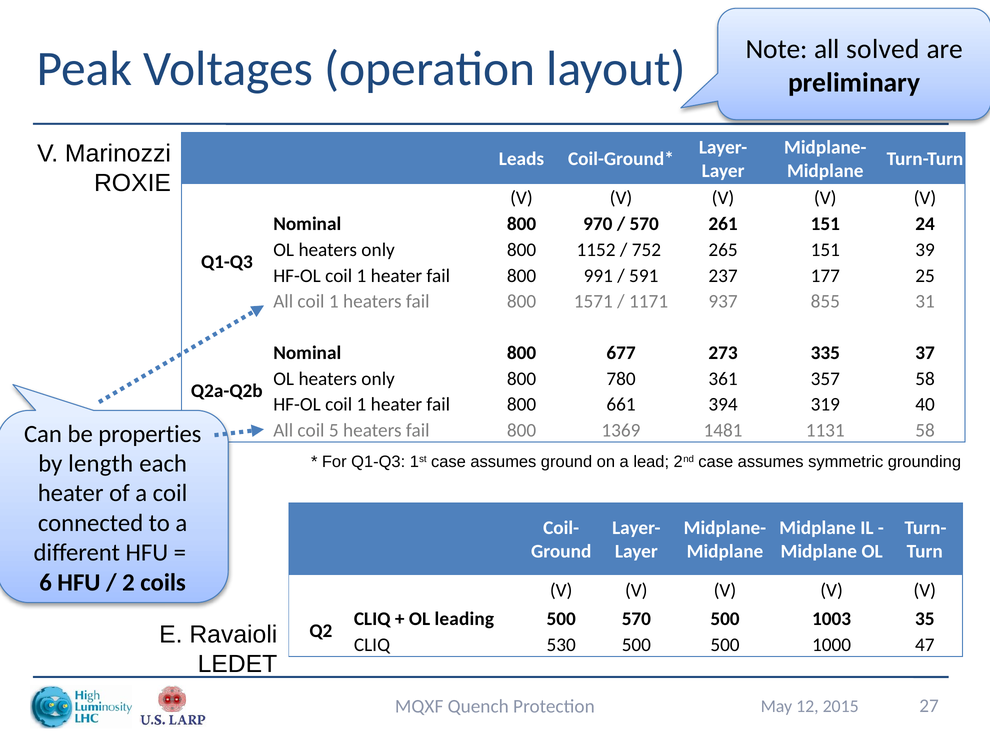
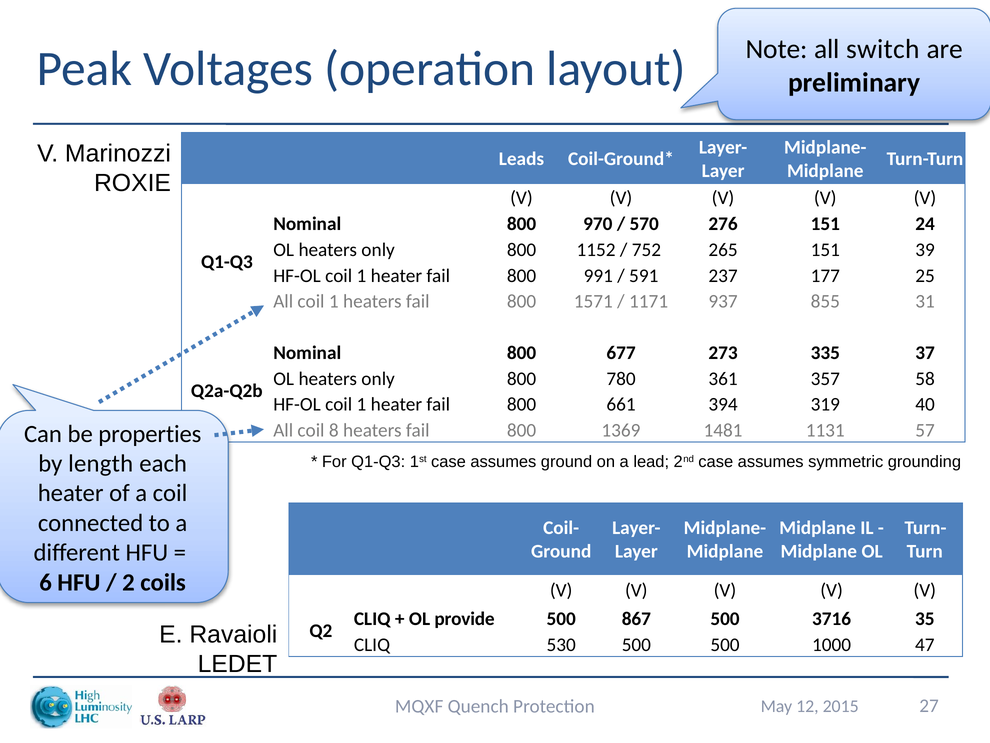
solved: solved -> switch
261: 261 -> 276
5: 5 -> 8
1131 58: 58 -> 57
leading: leading -> provide
500 570: 570 -> 867
1003: 1003 -> 3716
